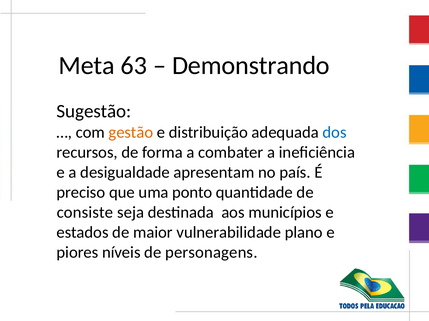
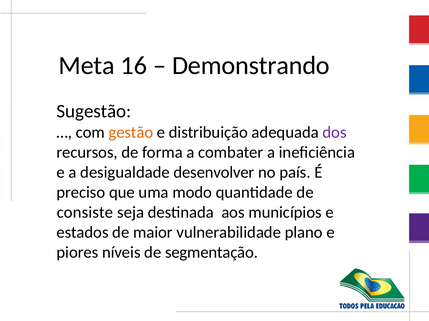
63: 63 -> 16
dos colour: blue -> purple
apresentam: apresentam -> desenvolver
ponto: ponto -> modo
personagens: personagens -> segmentação
